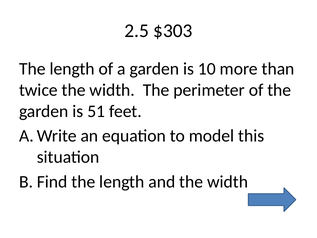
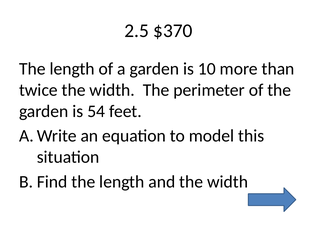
$303: $303 -> $370
51: 51 -> 54
